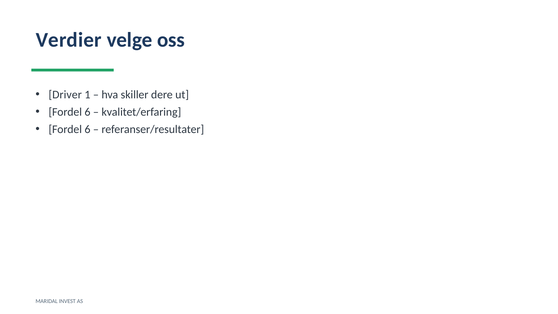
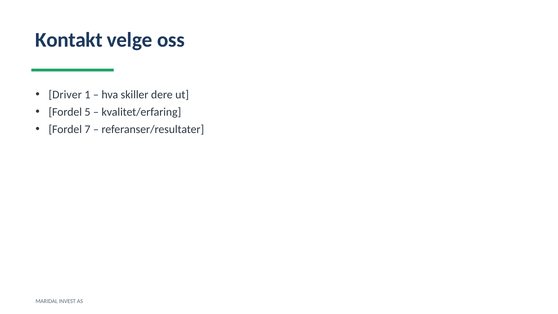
Verdier: Verdier -> Kontakt
6 at (87, 112): 6 -> 5
6 at (87, 129): 6 -> 7
